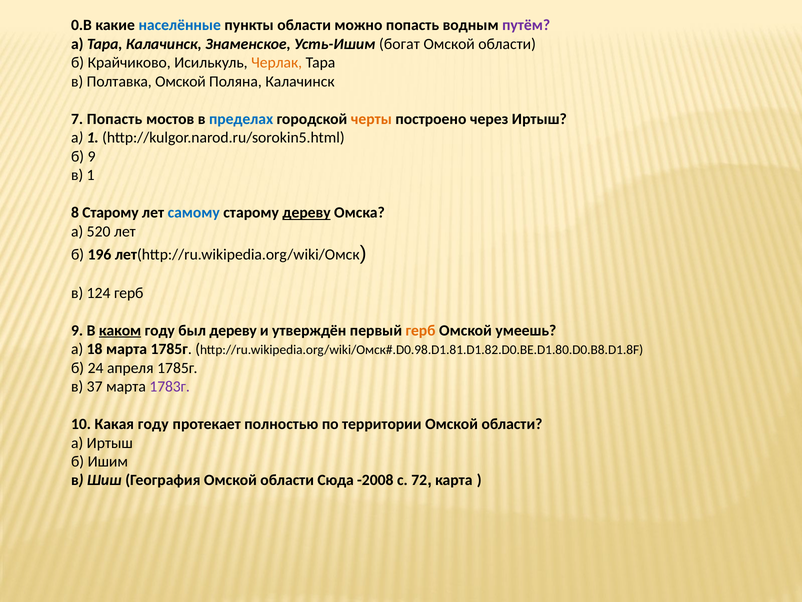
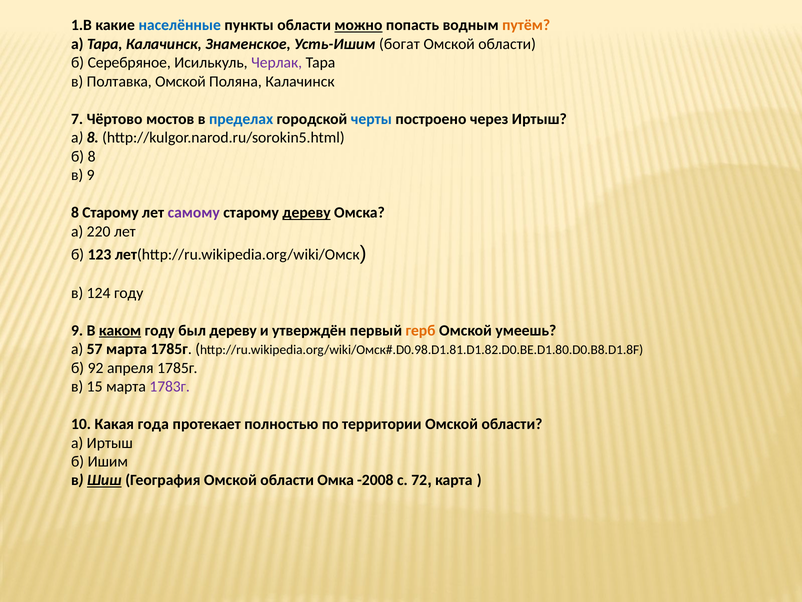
0.В: 0.В -> 1.В
можно underline: none -> present
путём colour: purple -> orange
Крайчиково: Крайчиково -> Серебряное
Черлак colour: orange -> purple
7 Попасть: Попасть -> Чёртово
черты colour: orange -> blue
а 1: 1 -> 8
б 9: 9 -> 8
в 1: 1 -> 9
самому colour: blue -> purple
520: 520 -> 220
196: 196 -> 123
124 герб: герб -> году
18: 18 -> 57
24: 24 -> 92
37: 37 -> 15
Какая году: году -> года
Шиш underline: none -> present
Сюда: Сюда -> Омка
